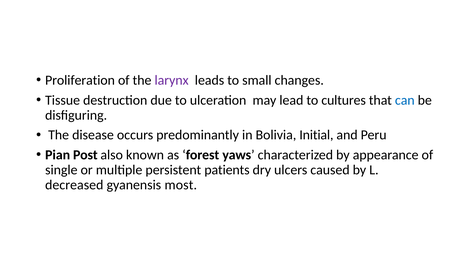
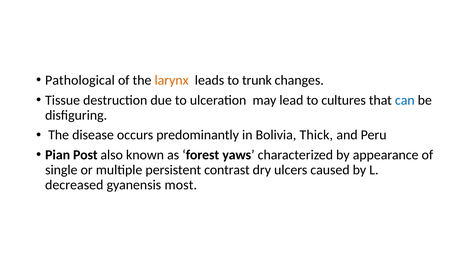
Proliferation: Proliferation -> Pathological
larynx colour: purple -> orange
small: small -> trunk
Initial: Initial -> Thick
patients: patients -> contrast
